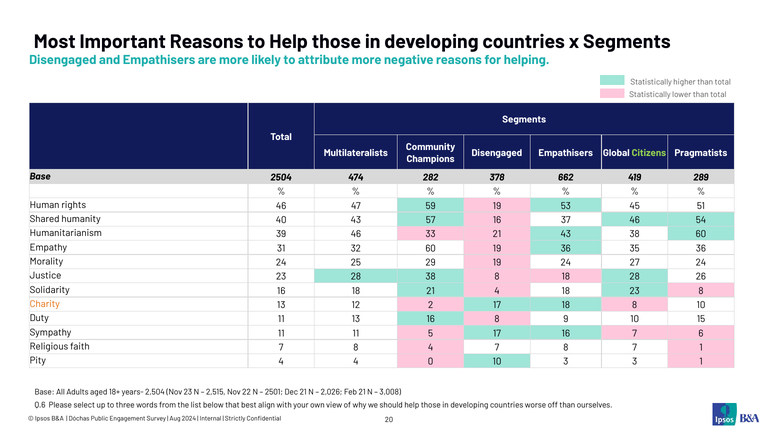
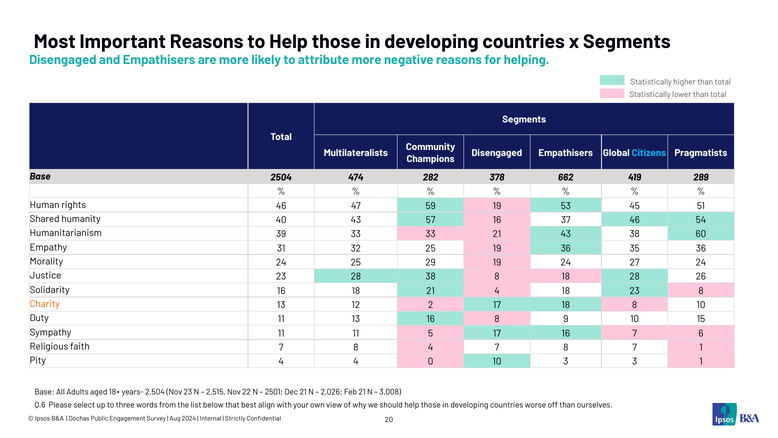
Citizens colour: light green -> light blue
39 46: 46 -> 33
32 60: 60 -> 25
